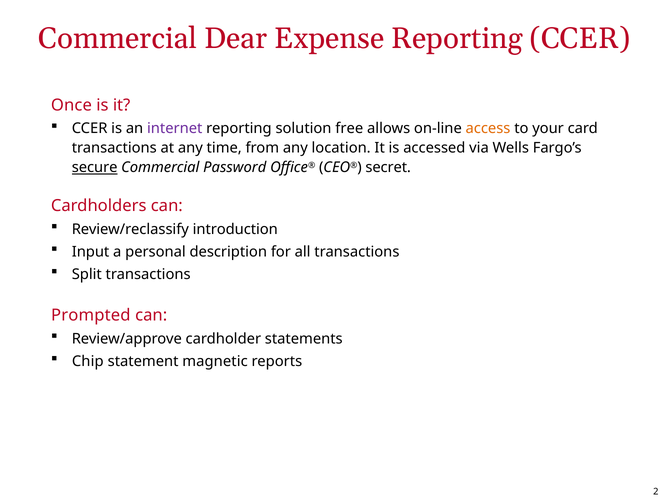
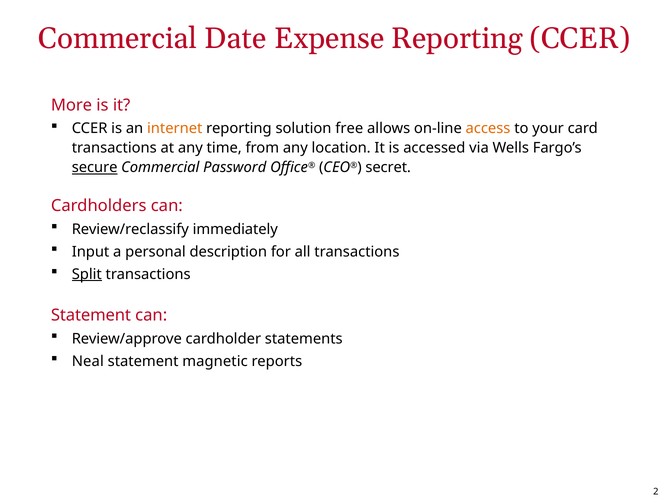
Dear: Dear -> Date
Once: Once -> More
internet colour: purple -> orange
introduction: introduction -> immediately
Split underline: none -> present
Prompted at (91, 315): Prompted -> Statement
Chip: Chip -> Neal
